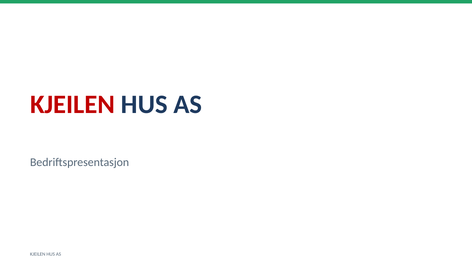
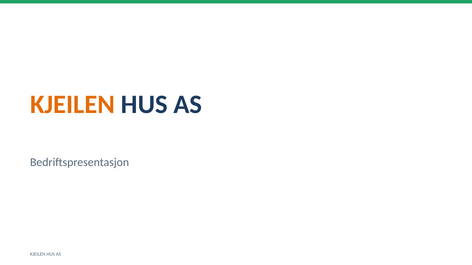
KJEILEN at (72, 105) colour: red -> orange
